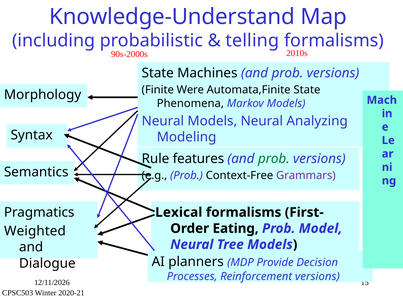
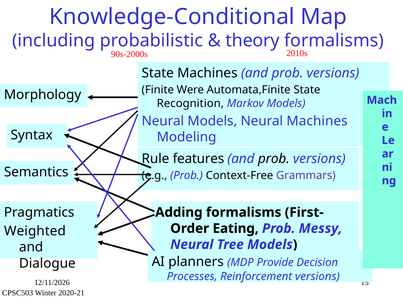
Knowledge-Understand: Knowledge-Understand -> Knowledge-Conditional
telling: telling -> theory
Phenomena: Phenomena -> Recognition
Neural Analyzing: Analyzing -> Machines
prob at (274, 159) colour: green -> black
Lexical: Lexical -> Adding
Model: Model -> Messy
